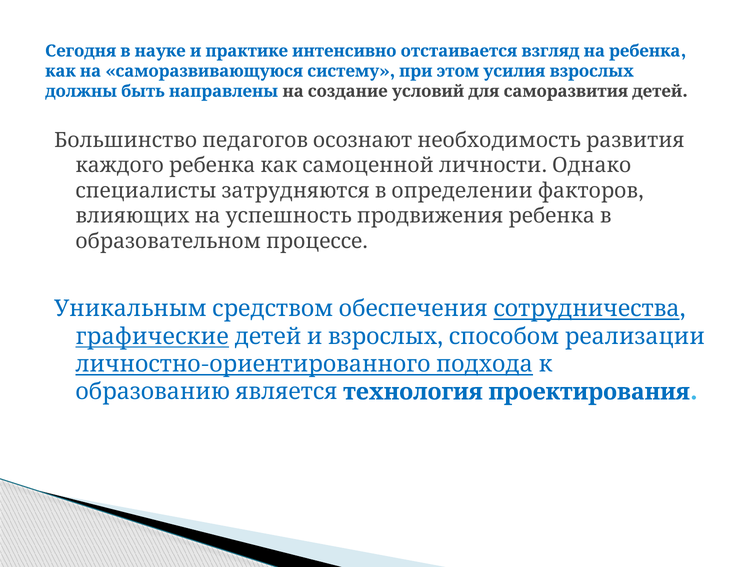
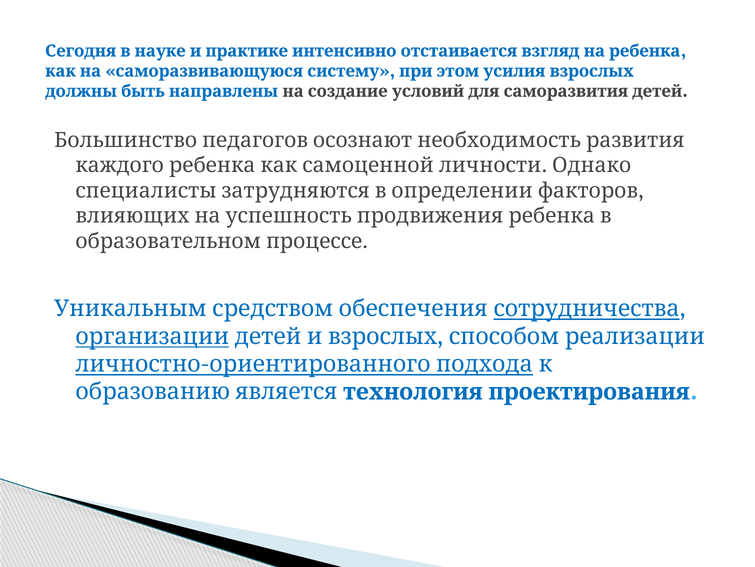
графические: графические -> организации
